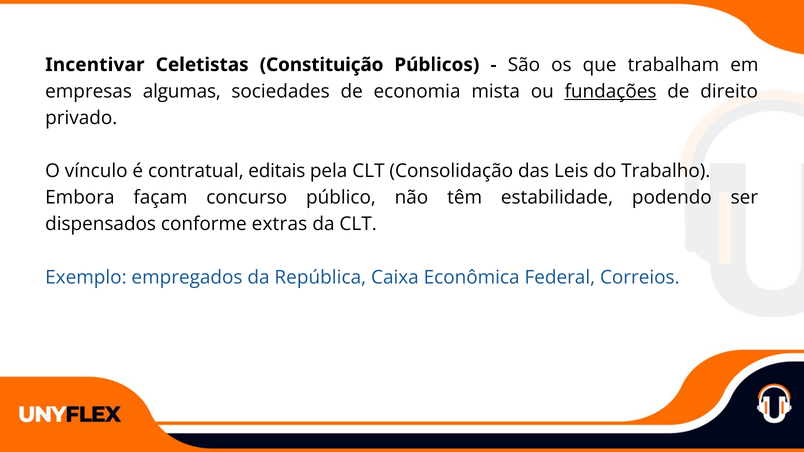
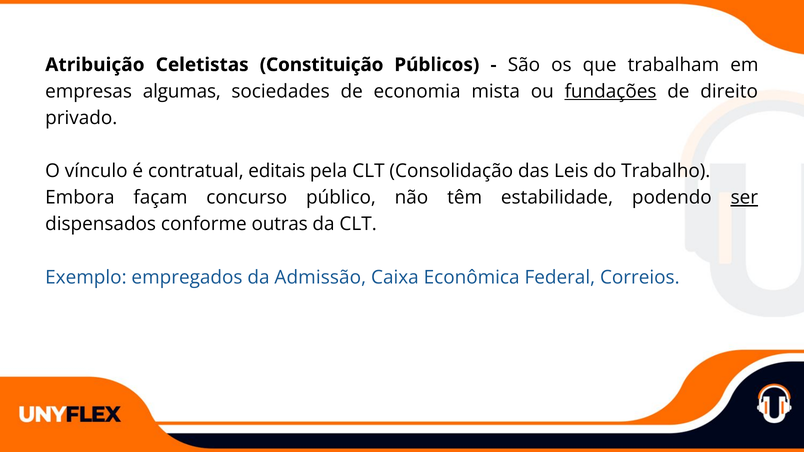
Incentivar: Incentivar -> Atribuição
ser underline: none -> present
extras: extras -> outras
República: República -> Admissão
